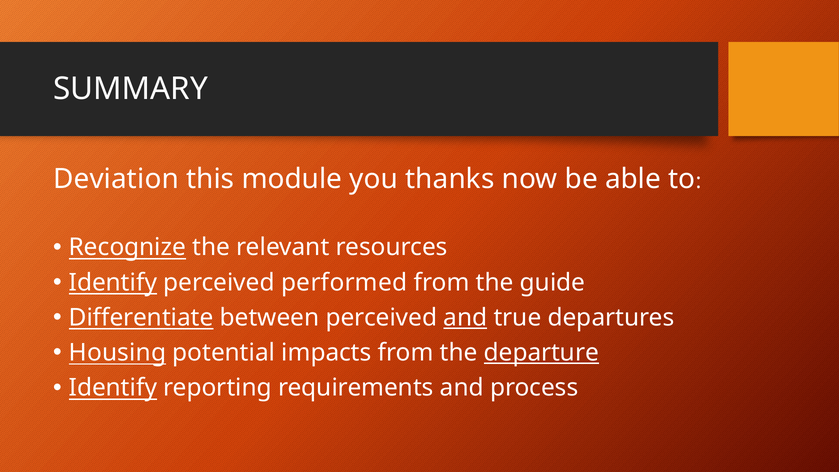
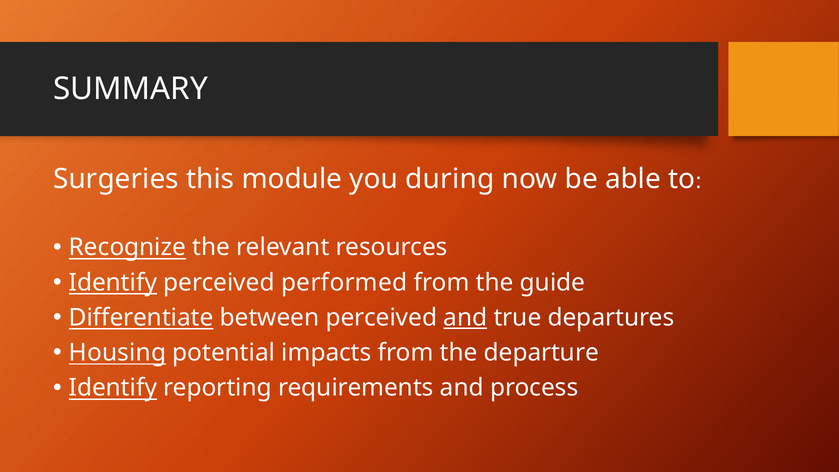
Deviation: Deviation -> Surgeries
thanks: thanks -> during
departure underline: present -> none
